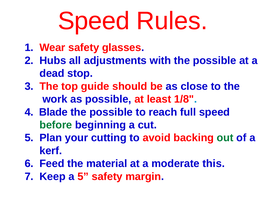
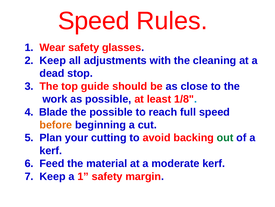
2 Hubs: Hubs -> Keep
with the possible: possible -> cleaning
before colour: green -> orange
moderate this: this -> kerf
a 5: 5 -> 1
